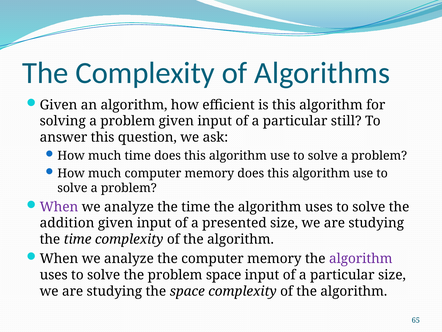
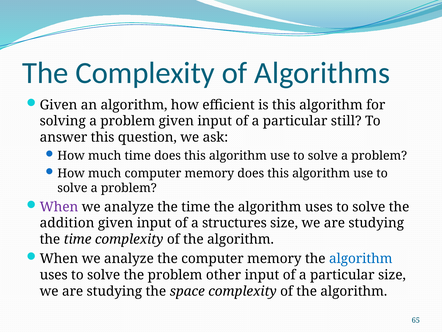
presented: presented -> structures
algorithm at (361, 258) colour: purple -> blue
problem space: space -> other
